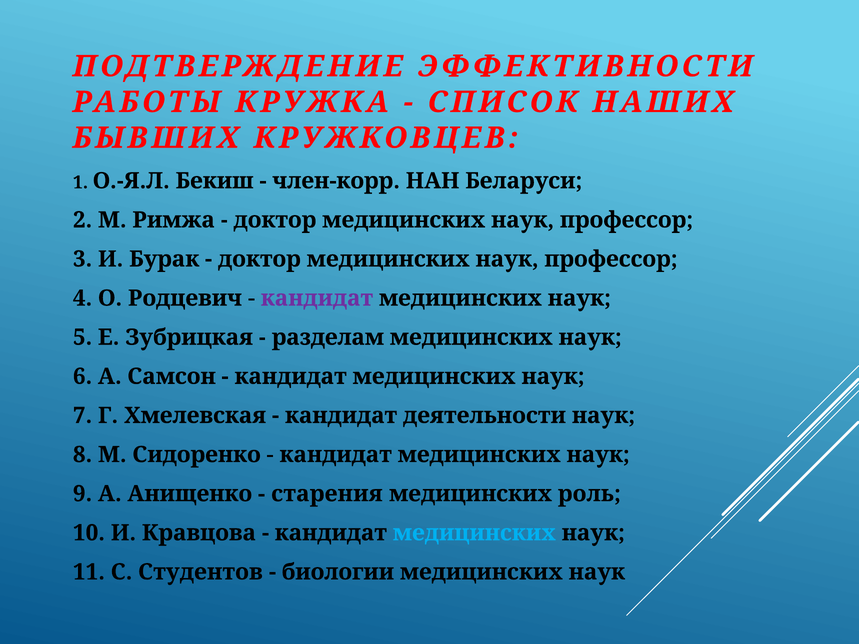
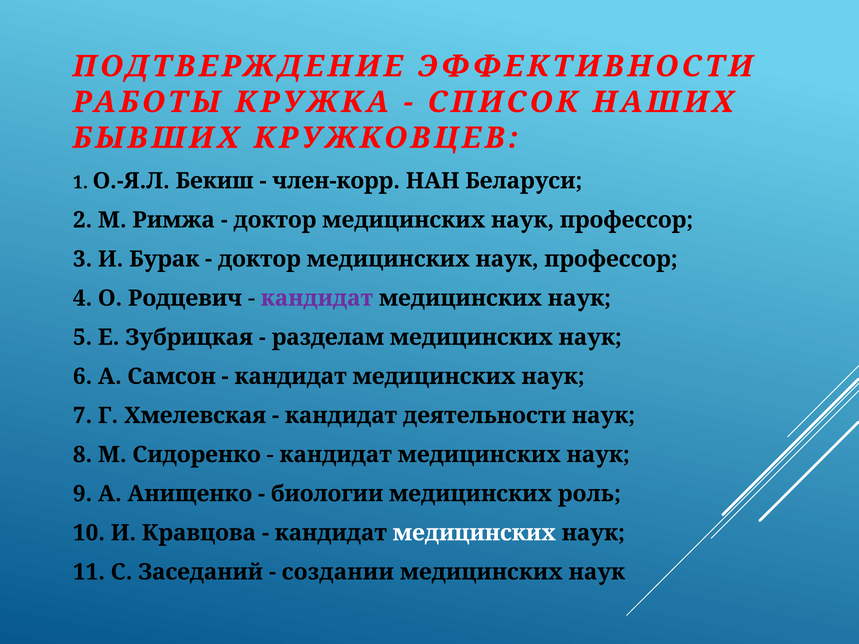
старения: старения -> биологии
медицинских at (474, 533) colour: light blue -> white
Студентов: Студентов -> Заседаний
биологии: биологии -> создании
